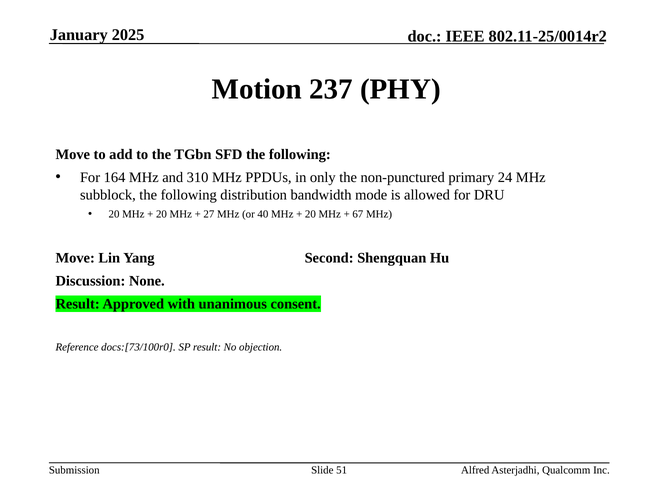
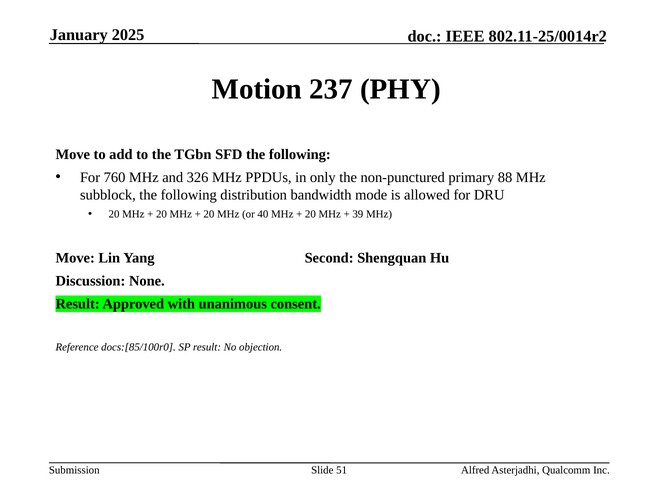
164: 164 -> 760
310: 310 -> 326
24: 24 -> 88
27 at (209, 214): 27 -> 20
67: 67 -> 39
docs:[73/100r0: docs:[73/100r0 -> docs:[85/100r0
